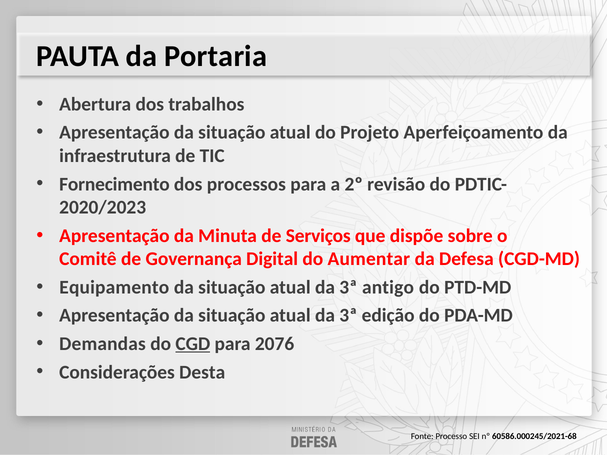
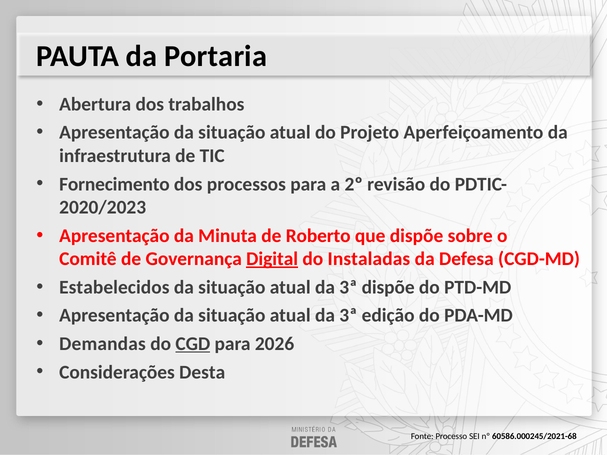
Serviços: Serviços -> Roberto
Digital underline: none -> present
Aumentar: Aumentar -> Instaladas
Equipamento: Equipamento -> Estabelecidos
3ª antigo: antigo -> dispõe
2076: 2076 -> 2026
